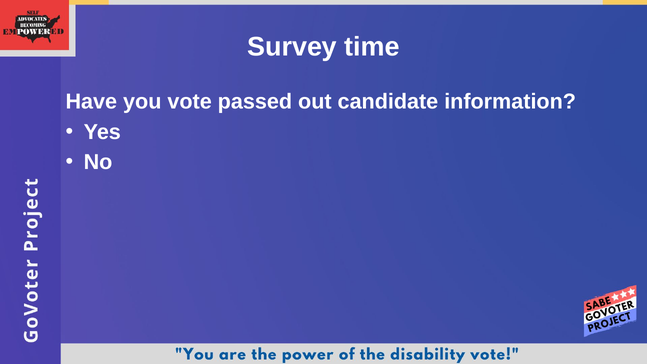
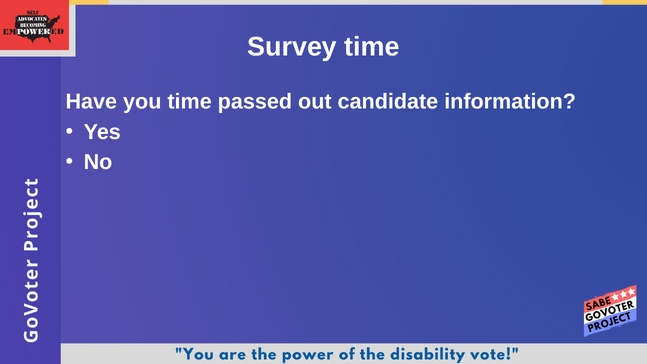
you vote: vote -> time
